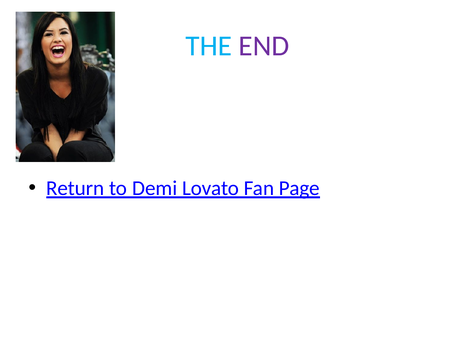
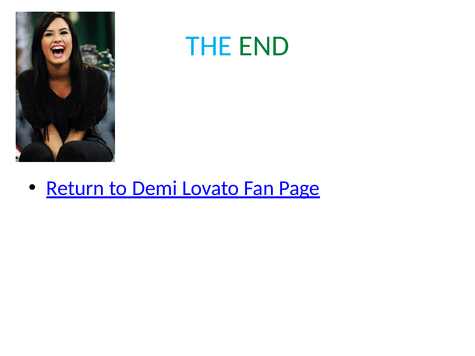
END colour: purple -> green
